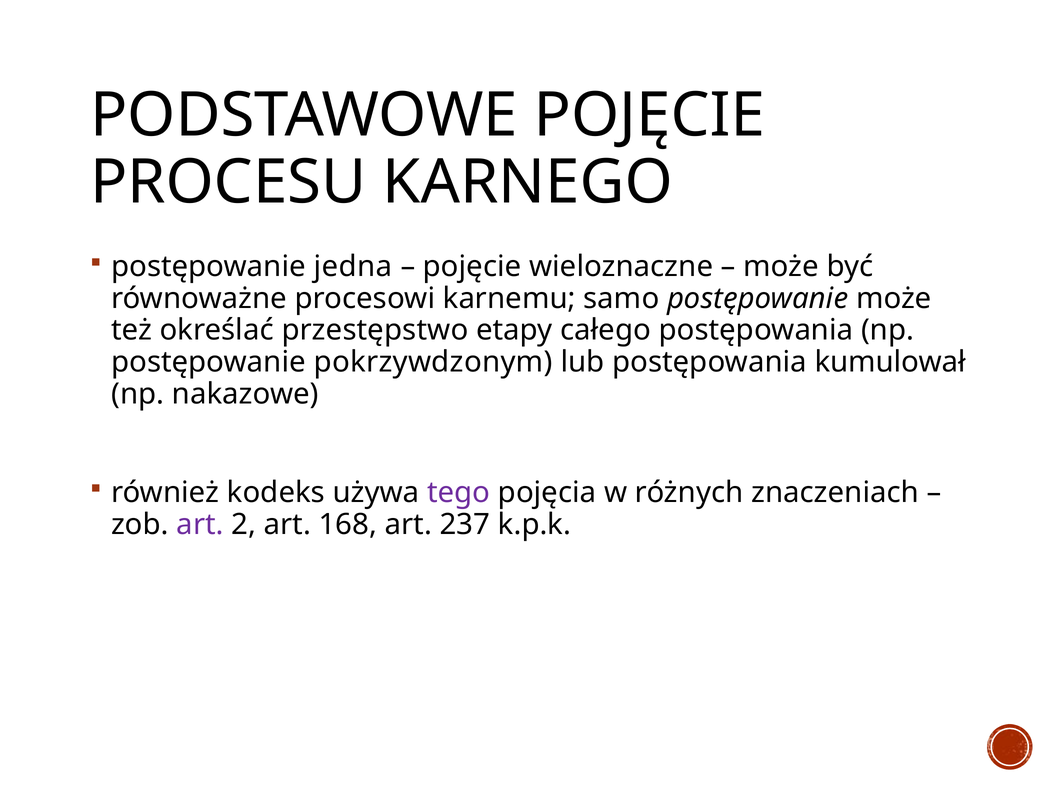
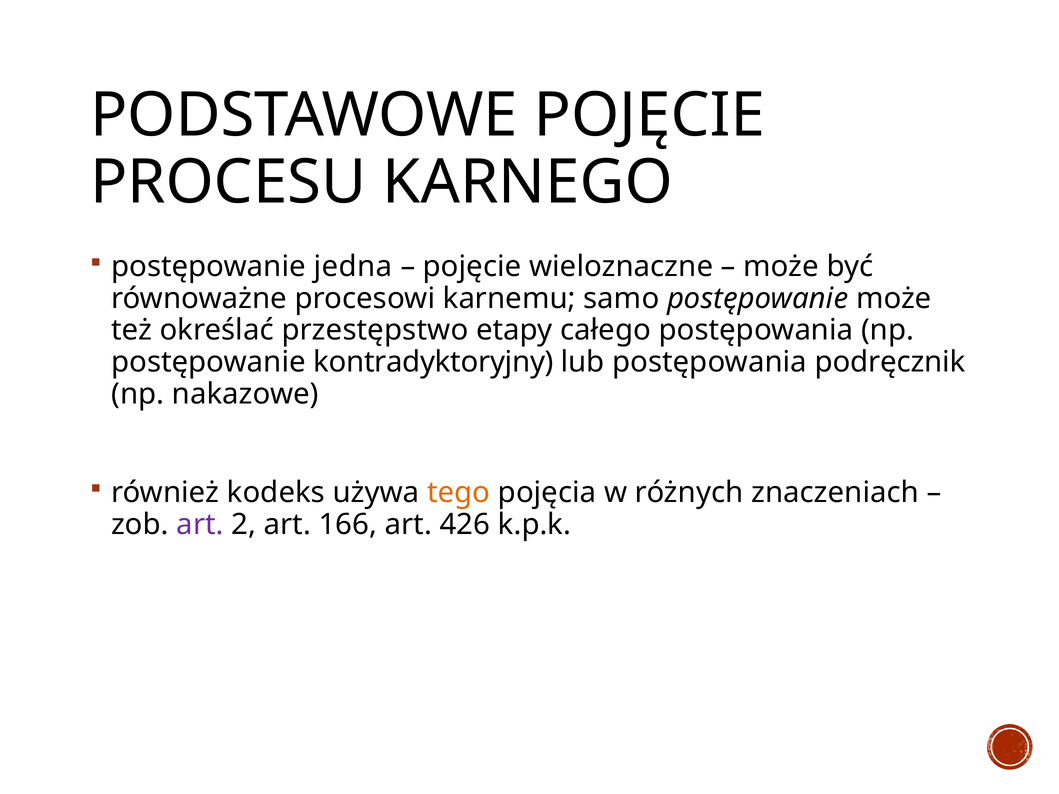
pokrzywdzonym: pokrzywdzonym -> kontradyktoryjny
kumulował: kumulował -> podręcznik
tego colour: purple -> orange
168: 168 -> 166
237: 237 -> 426
